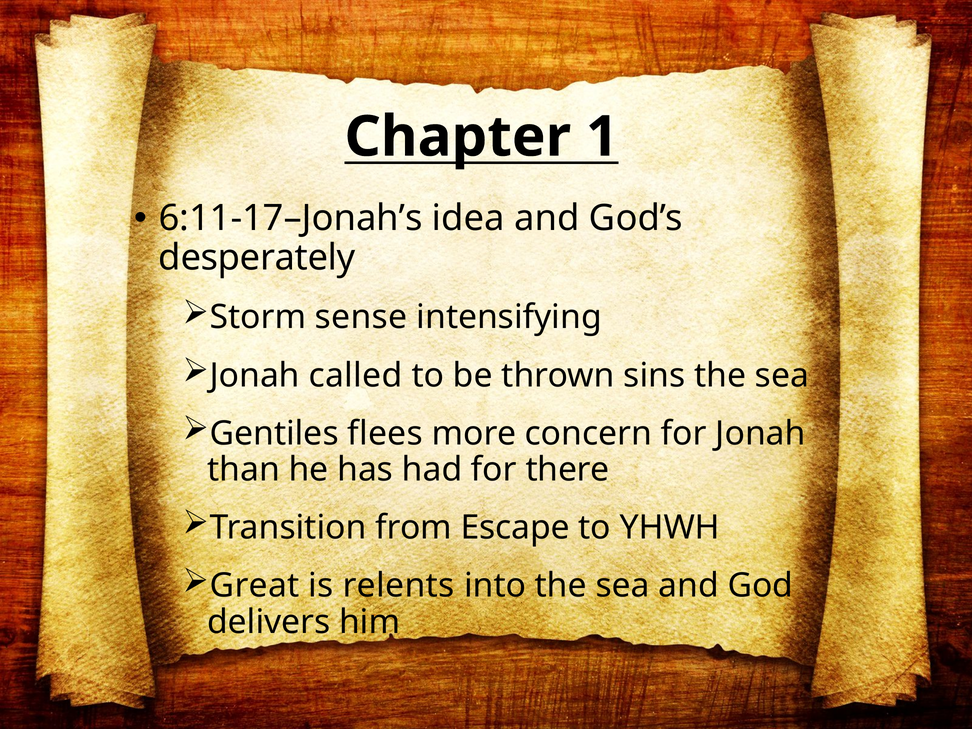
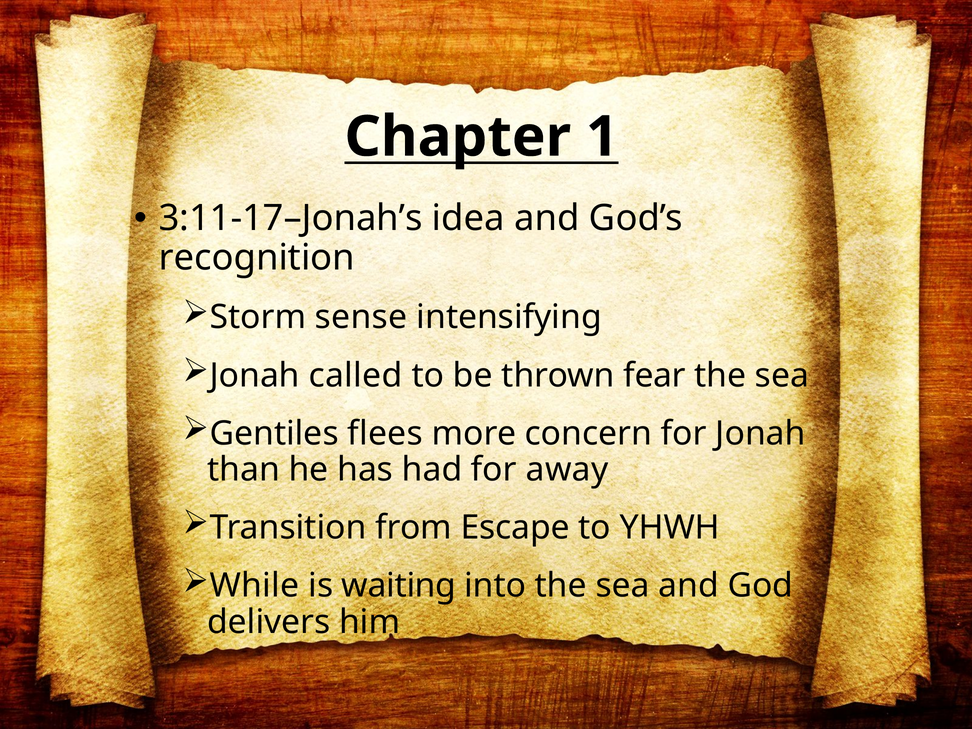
6:11-17–Jonah’s: 6:11-17–Jonah’s -> 3:11-17–Jonah’s
desperately: desperately -> recognition
sins: sins -> fear
there: there -> away
Great: Great -> While
relents: relents -> waiting
